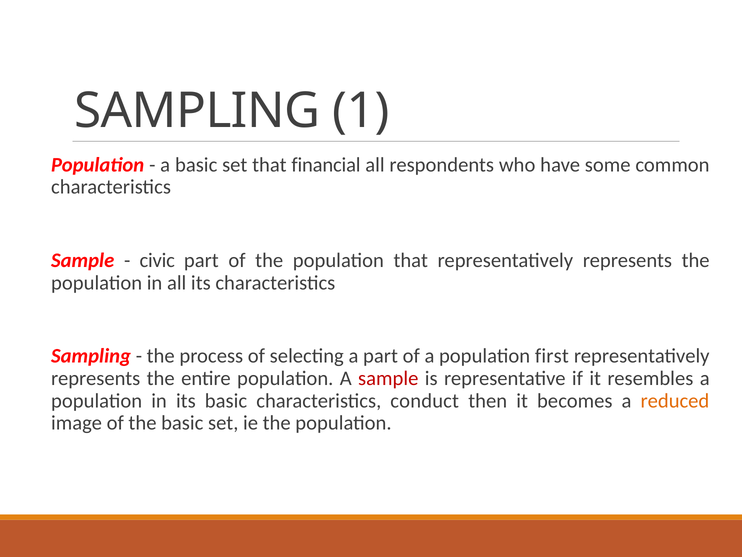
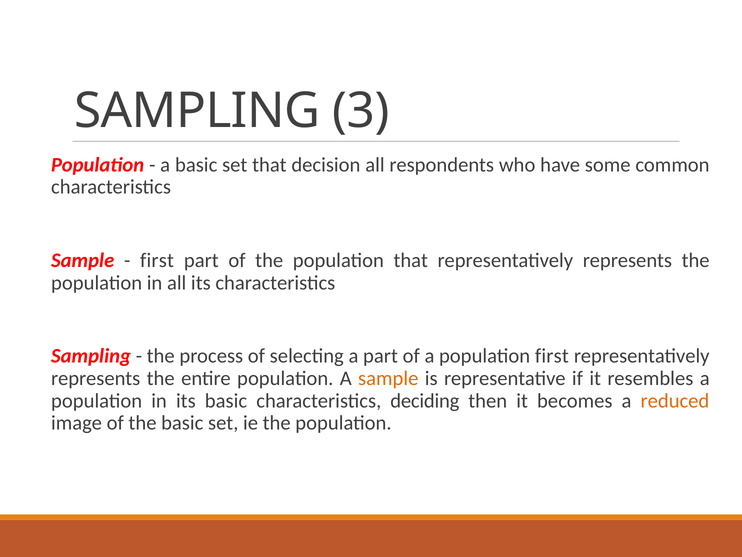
1: 1 -> 3
financial: financial -> decision
civic at (157, 260): civic -> first
sample at (388, 378) colour: red -> orange
conduct: conduct -> deciding
